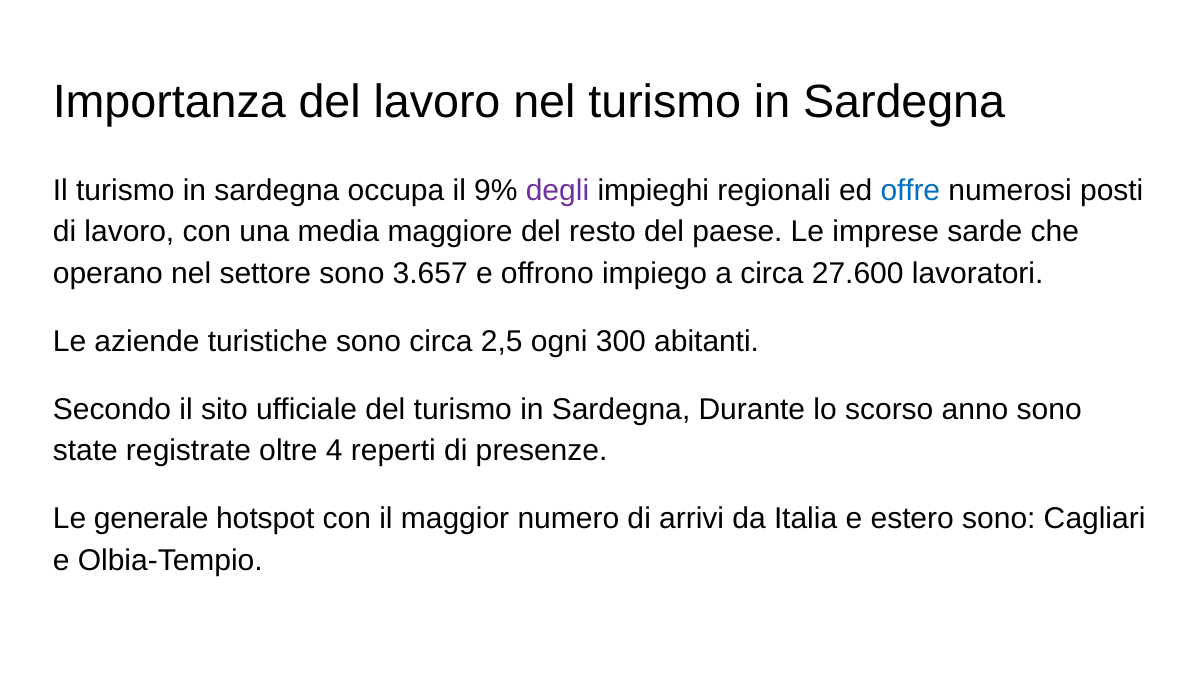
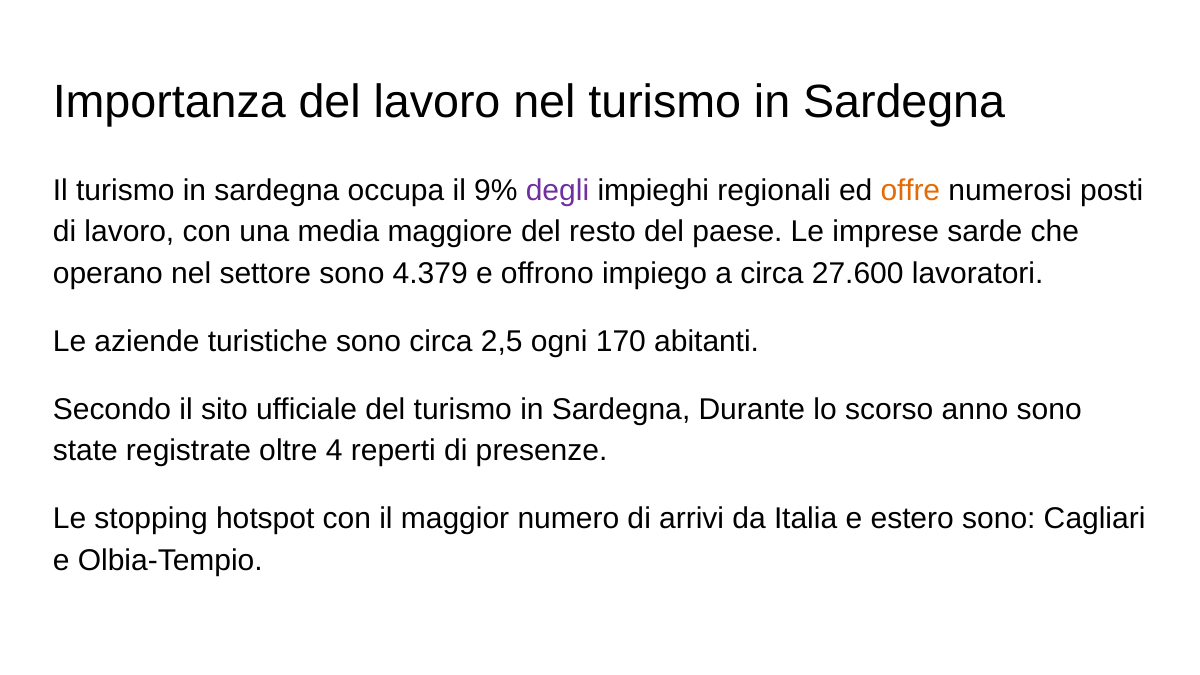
offre colour: blue -> orange
3.657: 3.657 -> 4.379
300: 300 -> 170
generale: generale -> stopping
